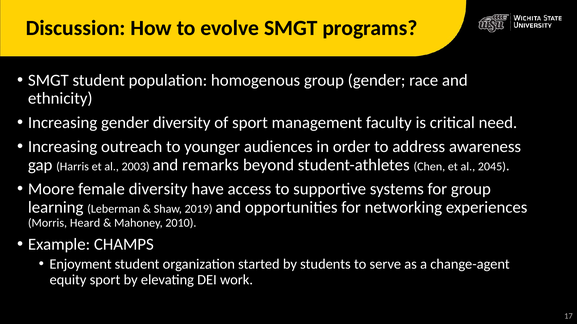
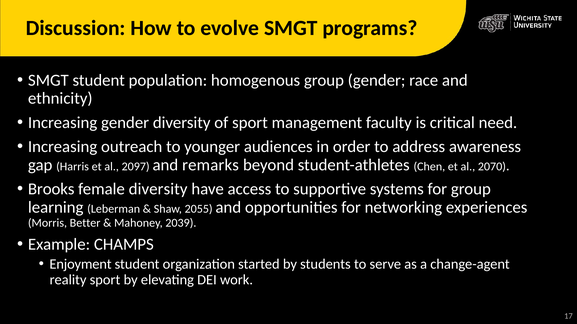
2003: 2003 -> 2097
2045: 2045 -> 2070
Moore: Moore -> Brooks
2019: 2019 -> 2055
Heard: Heard -> Better
2010: 2010 -> 2039
equity: equity -> reality
